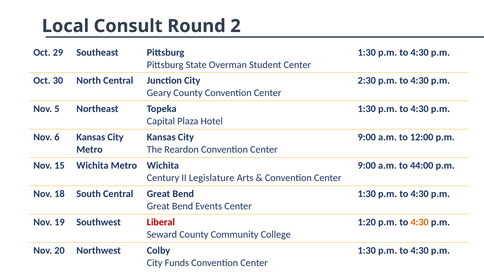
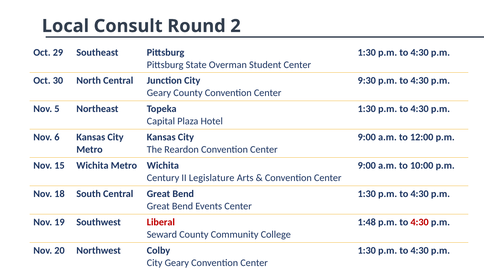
2:30: 2:30 -> 9:30
44:00: 44:00 -> 10:00
1:20: 1:20 -> 1:48
4:30 at (420, 222) colour: orange -> red
Funds at (177, 263): Funds -> Geary
